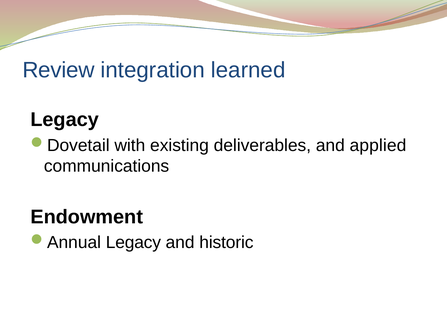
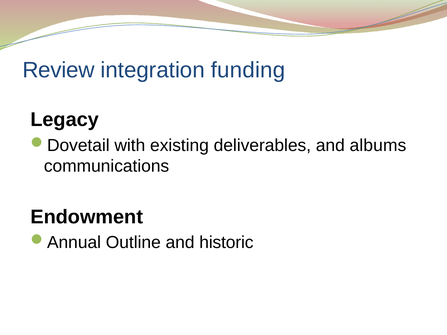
learned: learned -> funding
applied: applied -> albums
Legacy at (133, 243): Legacy -> Outline
